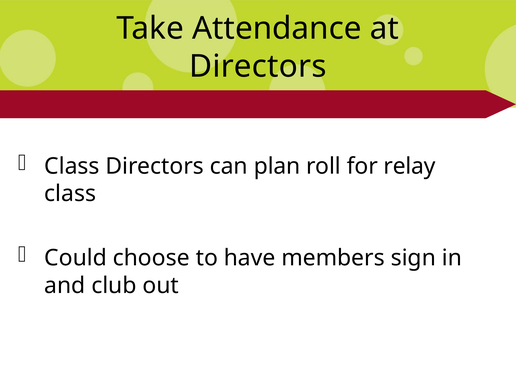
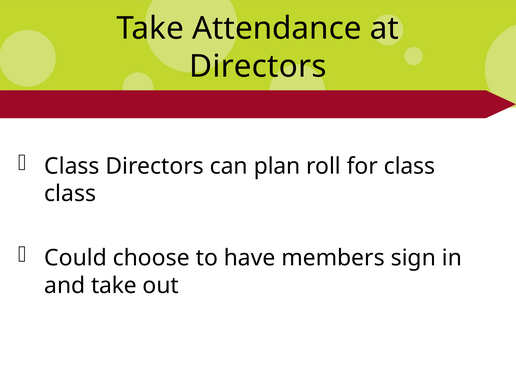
for relay: relay -> class
and club: club -> take
